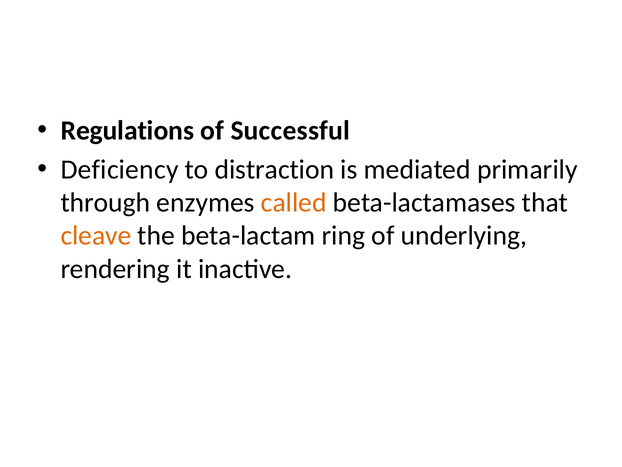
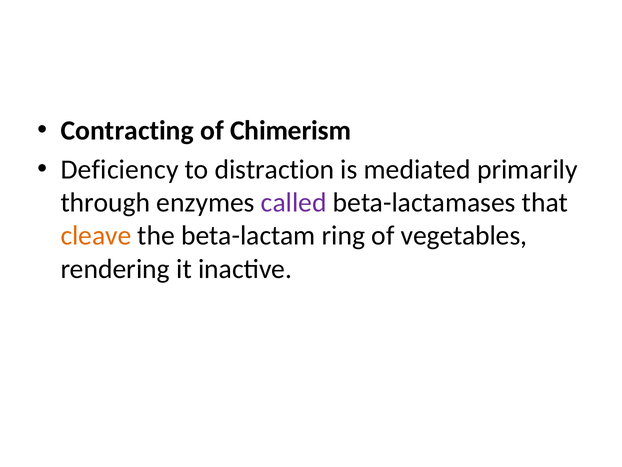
Regulations: Regulations -> Contracting
Successful: Successful -> Chimerism
called colour: orange -> purple
underlying: underlying -> vegetables
